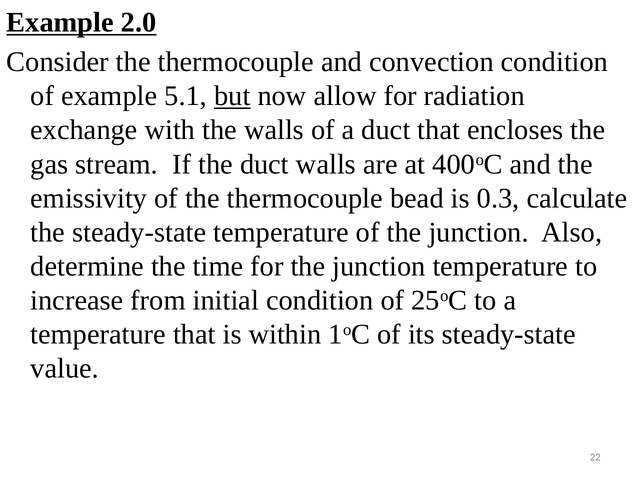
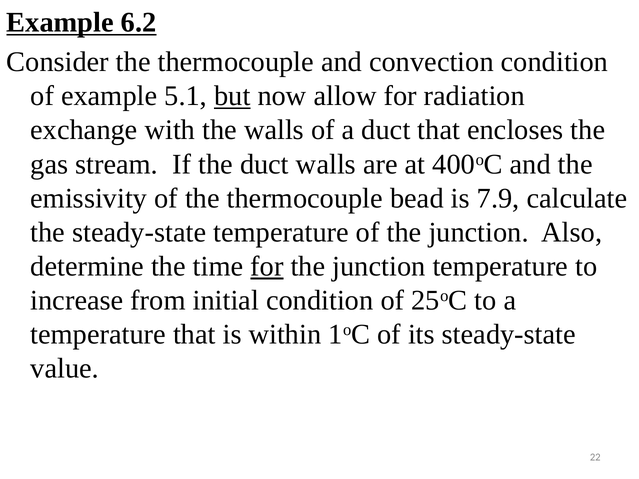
2.0: 2.0 -> 6.2
0.3: 0.3 -> 7.9
for at (267, 267) underline: none -> present
